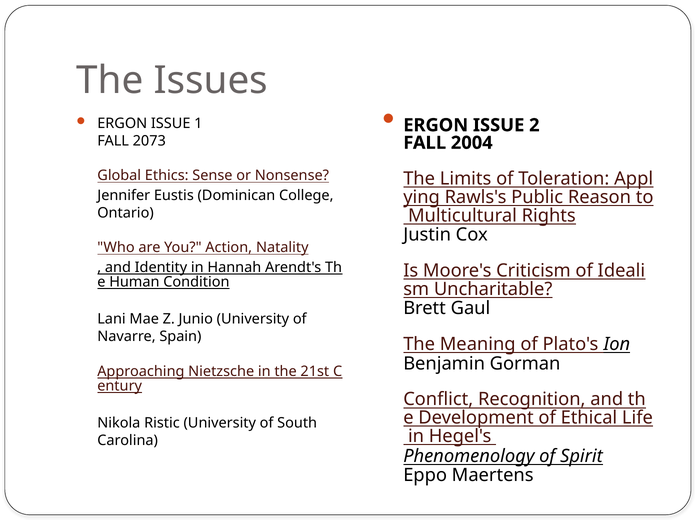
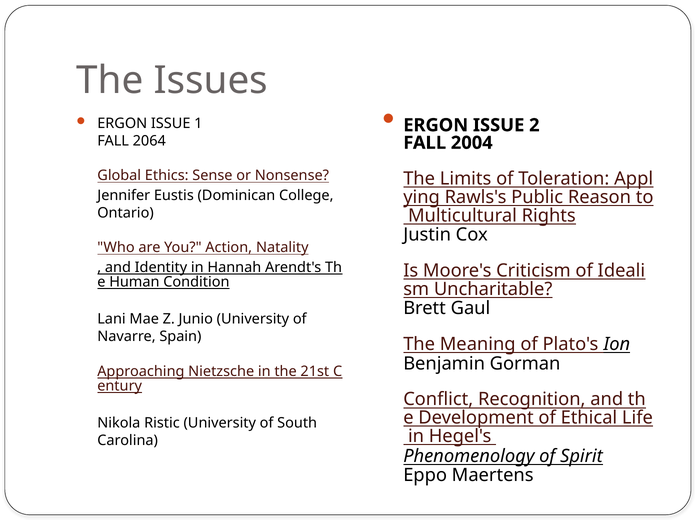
2073: 2073 -> 2064
